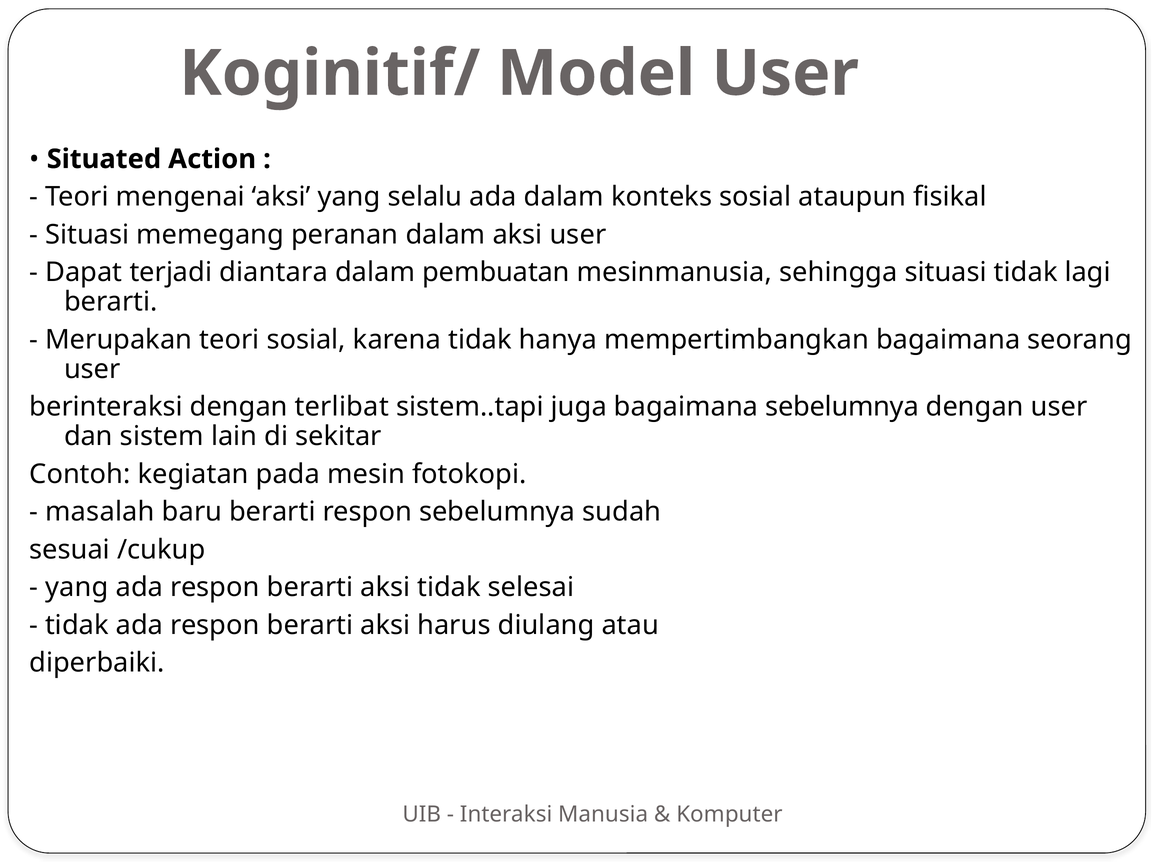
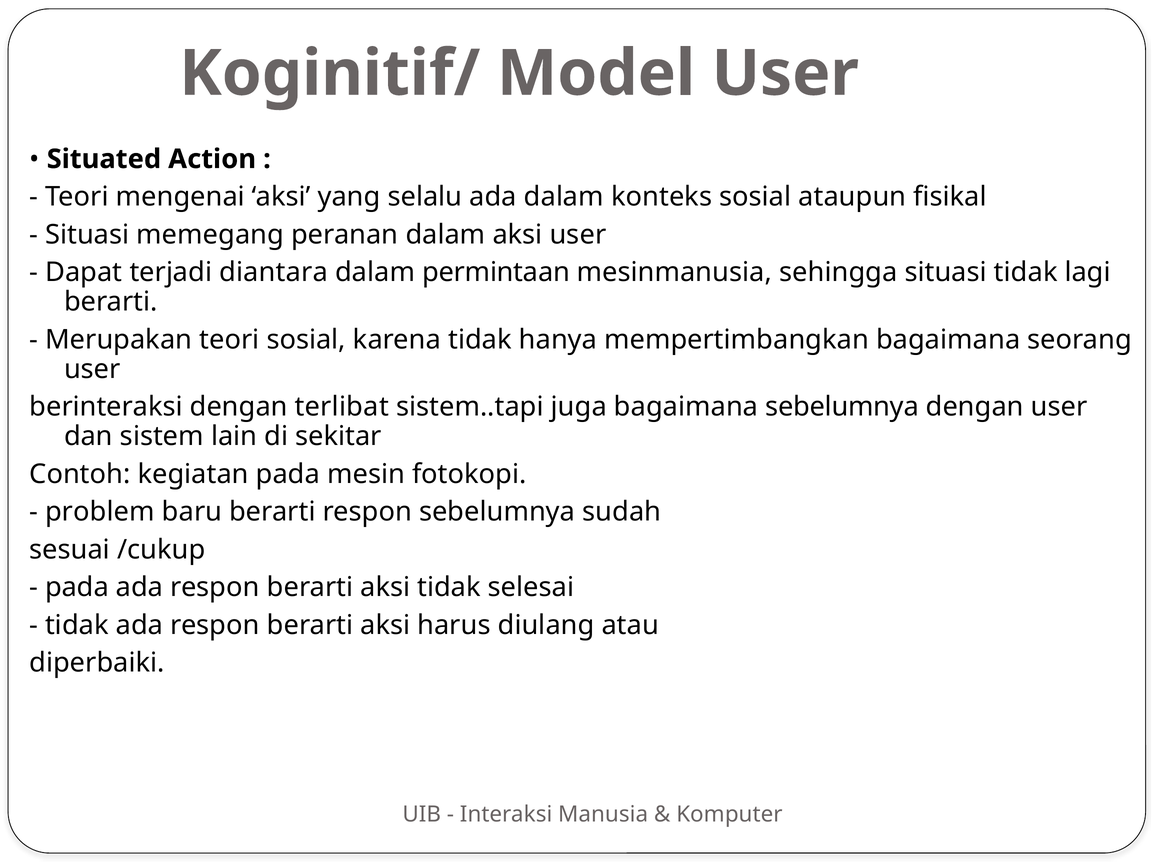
pembuatan: pembuatan -> permintaan
masalah: masalah -> problem
yang at (77, 588): yang -> pada
